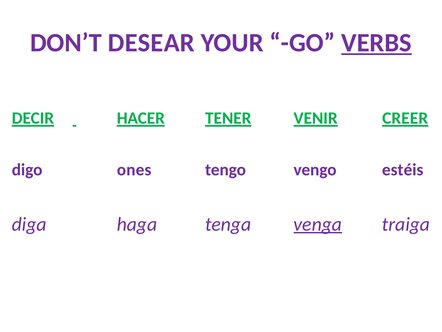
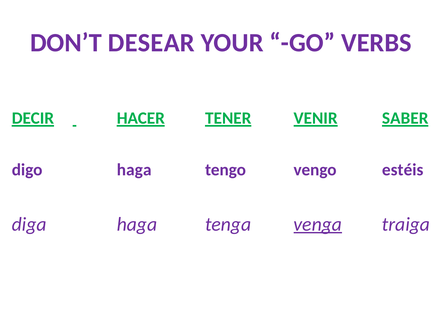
VERBS underline: present -> none
CREER: CREER -> SABER
digo ones: ones -> haga
